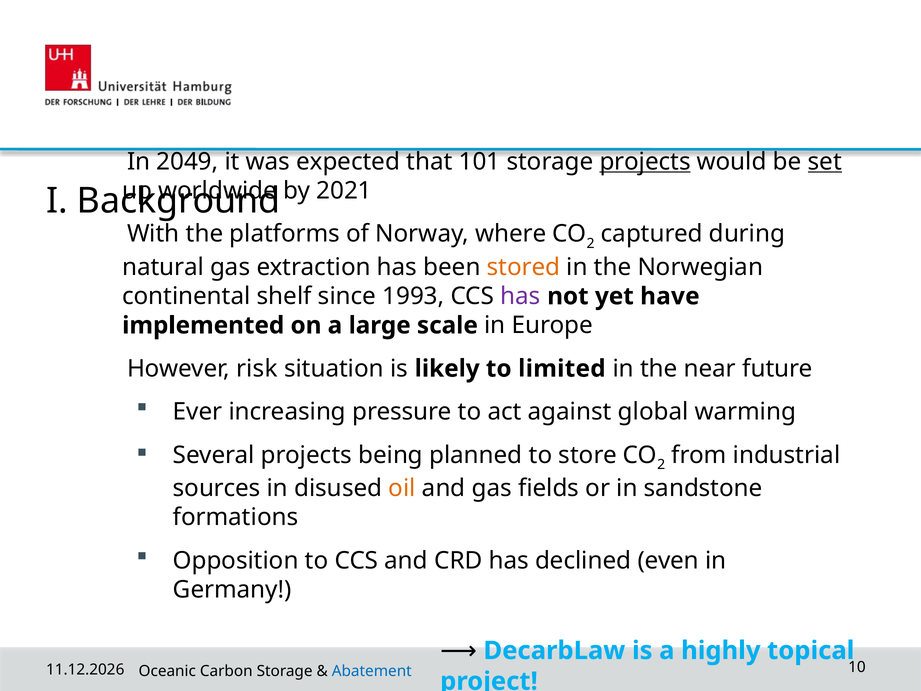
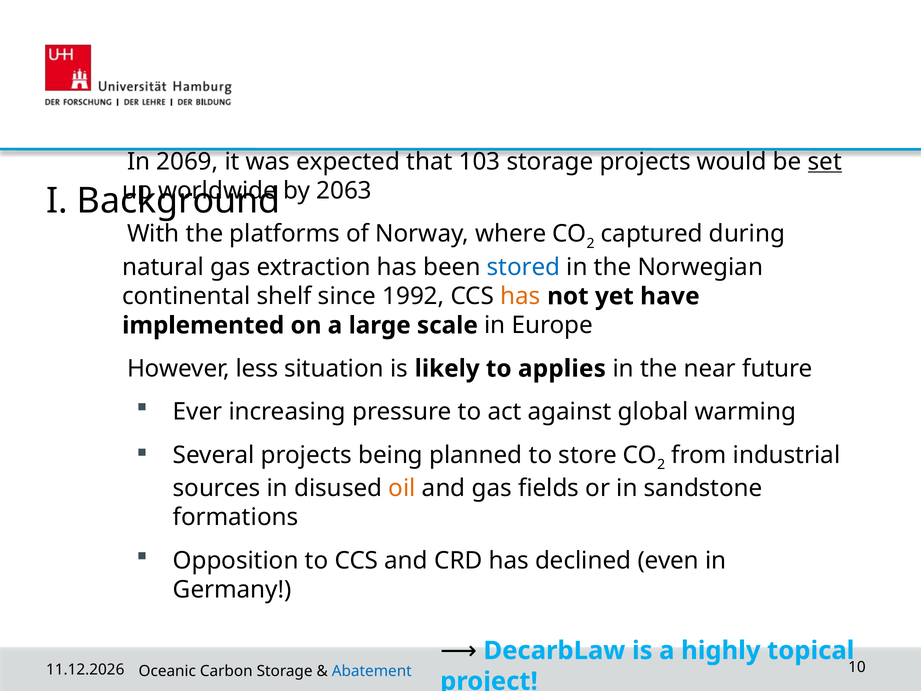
2049: 2049 -> 2069
101: 101 -> 103
projects at (645, 161) underline: present -> none
2021: 2021 -> 2063
stored colour: orange -> blue
1993: 1993 -> 1992
has at (520, 296) colour: purple -> orange
risk: risk -> less
limited: limited -> applies
